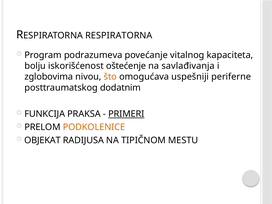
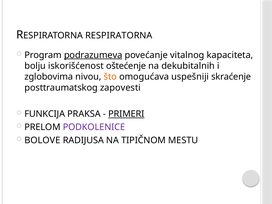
podrazumeva underline: none -> present
savlađivanja: savlađivanja -> dekubitalnih
periferne: periferne -> skraćenje
dodatnim: dodatnim -> zapovesti
PODKOLENICE colour: orange -> purple
OBJEKAT: OBJEKAT -> BOLOVE
